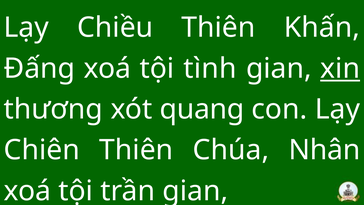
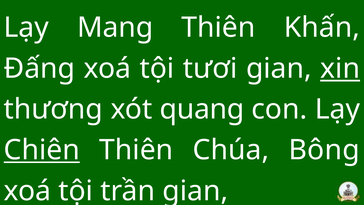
Chiều: Chiều -> Mang
tình: tình -> tươi
Chiên underline: none -> present
Nhân: Nhân -> Bông
